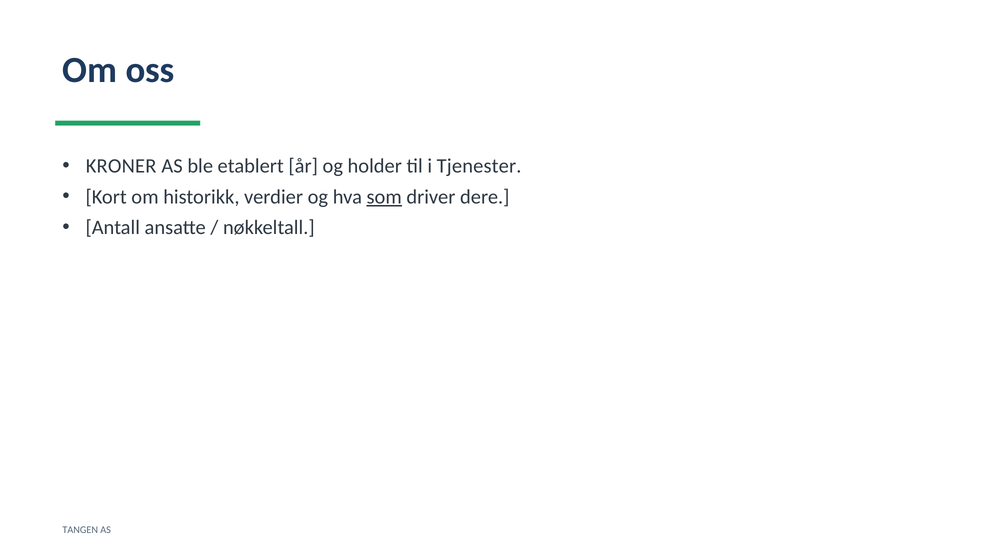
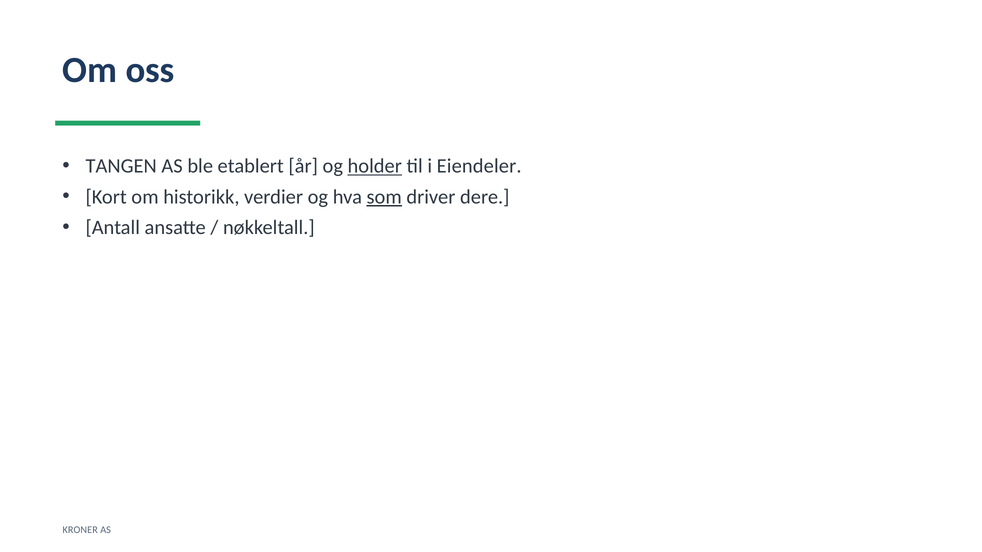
KRONER: KRONER -> TANGEN
holder underline: none -> present
Tjenester: Tjenester -> Eiendeler
TANGEN: TANGEN -> KRONER
